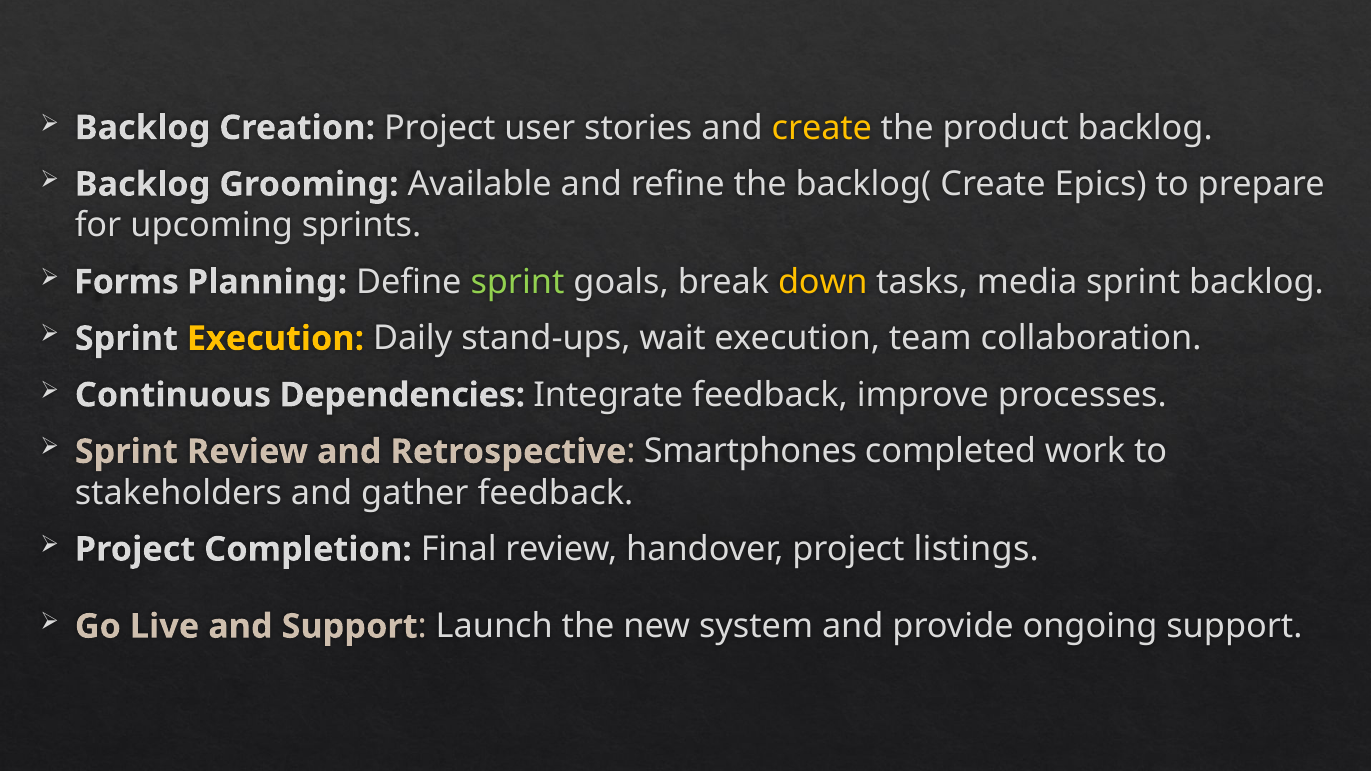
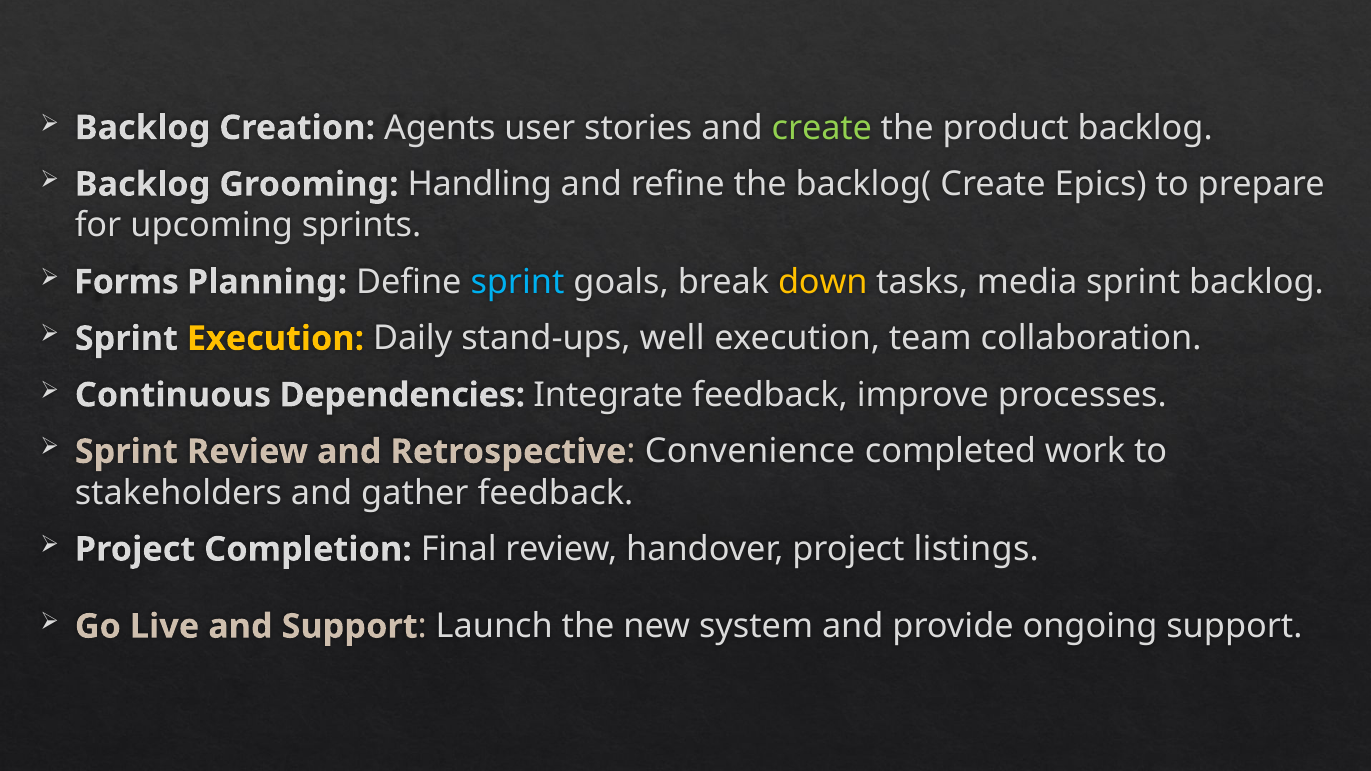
Creation Project: Project -> Agents
create at (822, 128) colour: yellow -> light green
Available: Available -> Handling
sprint at (517, 282) colour: light green -> light blue
wait: wait -> well
Smartphones: Smartphones -> Convenience
